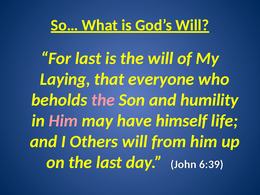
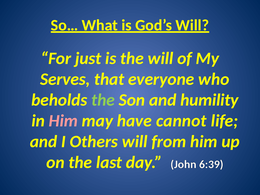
For last: last -> just
Laying: Laying -> Serves
the at (103, 100) colour: pink -> light green
himself: himself -> cannot
